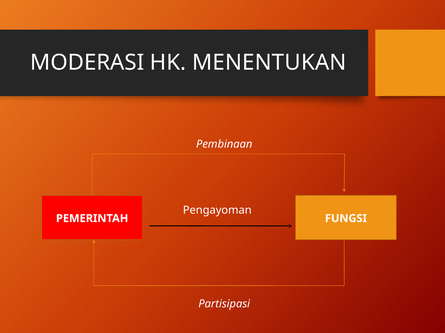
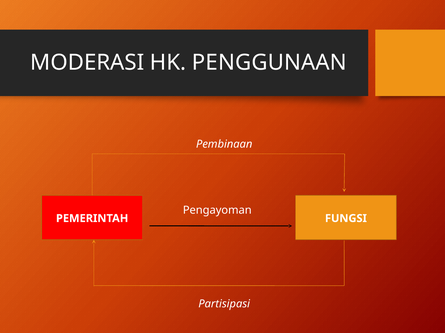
MENENTUKAN: MENENTUKAN -> PENGGUNAAN
